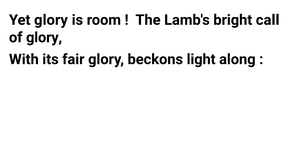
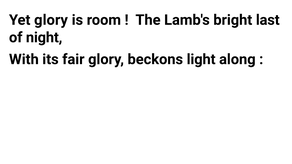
call: call -> last
of glory: glory -> night
